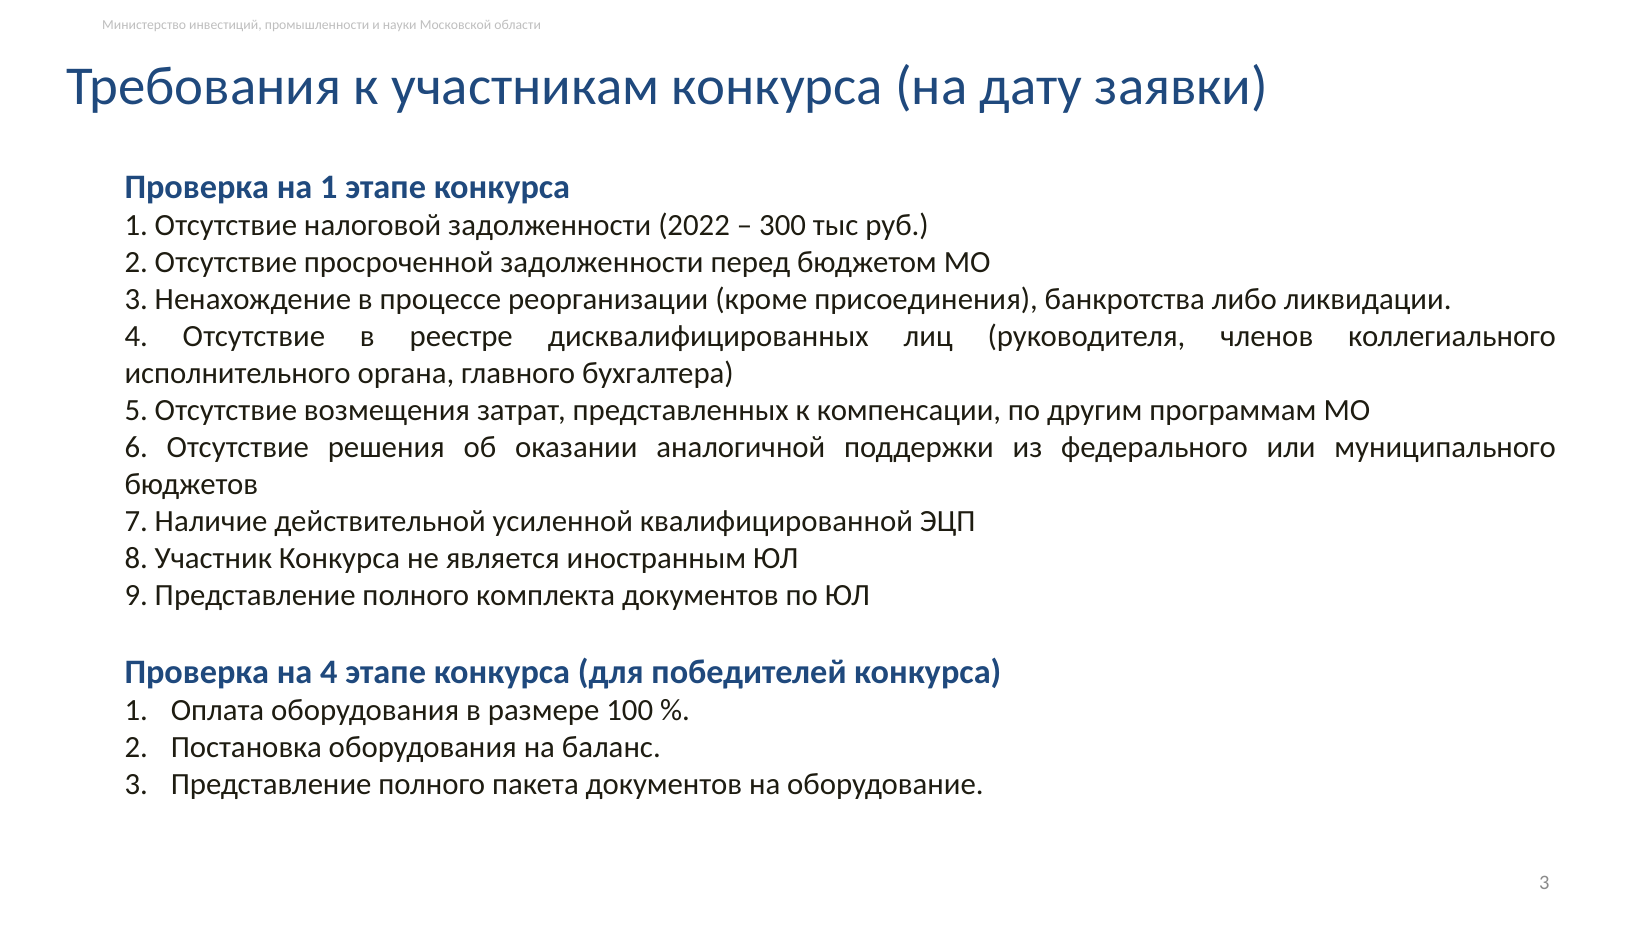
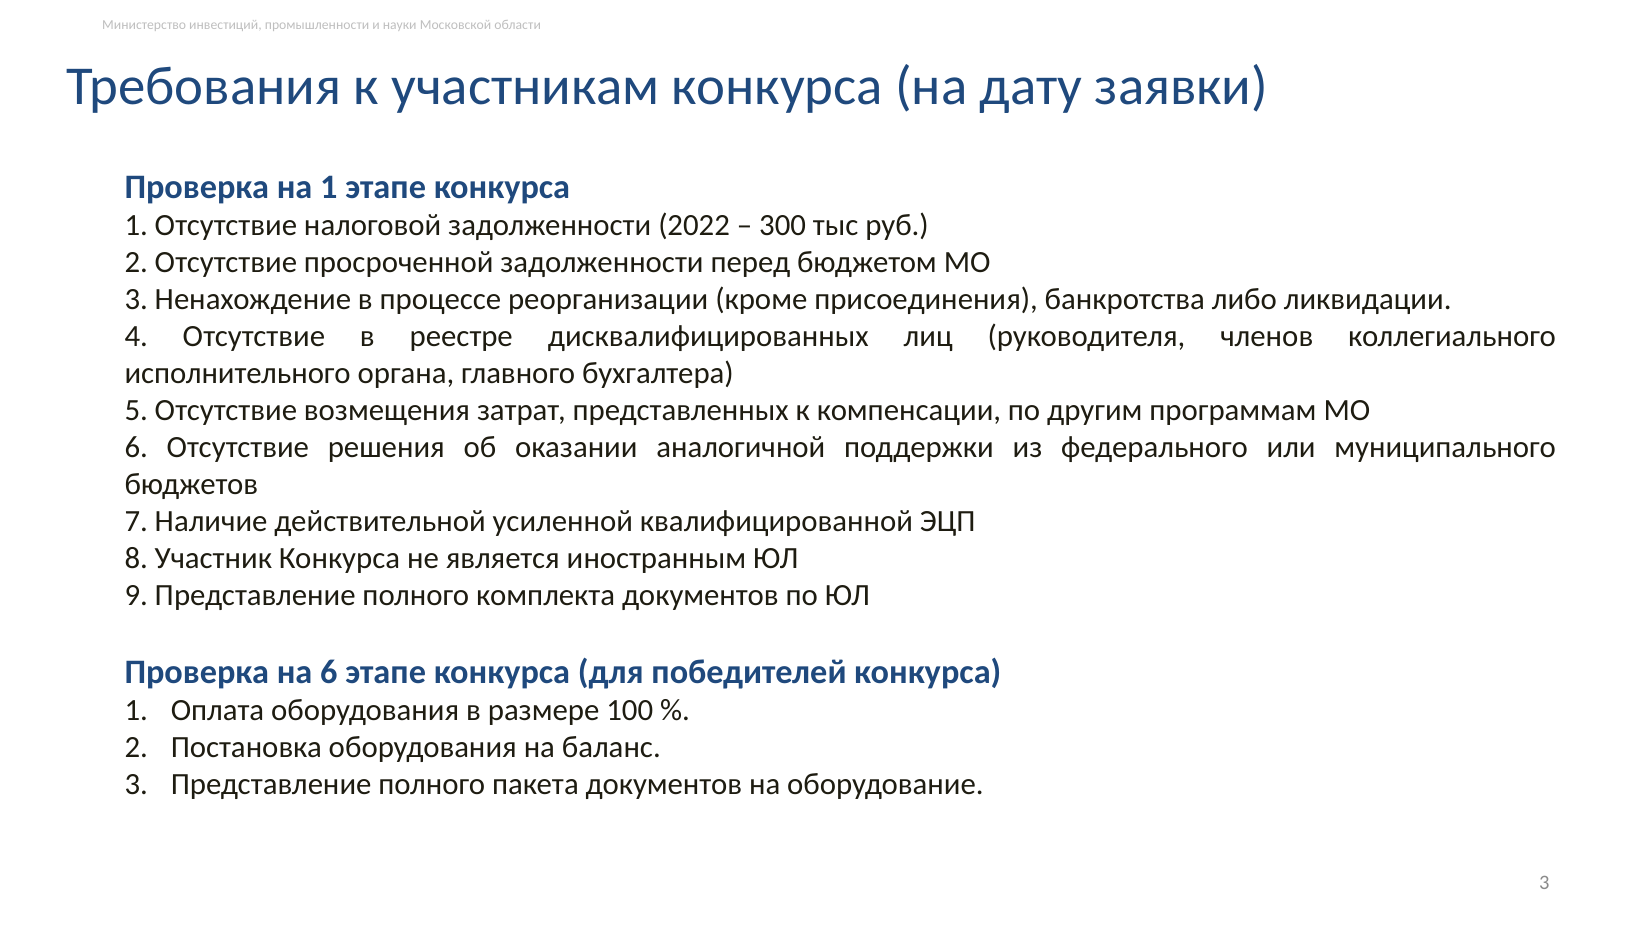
на 4: 4 -> 6
